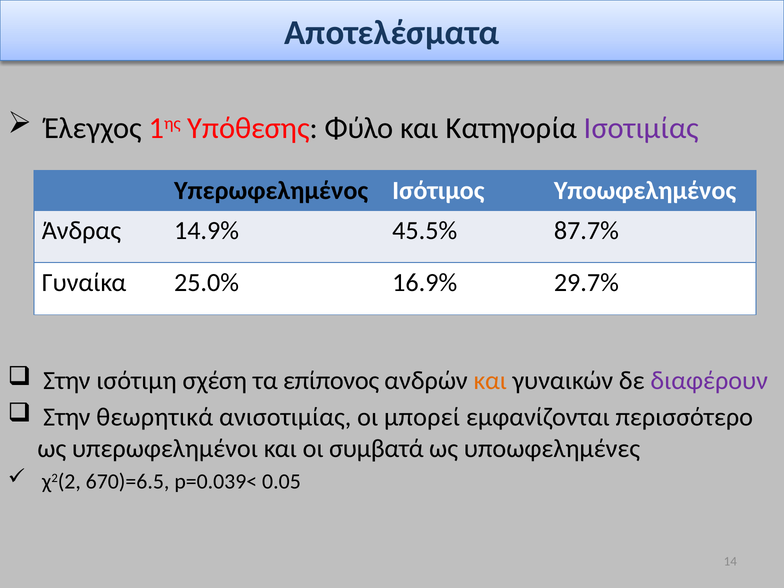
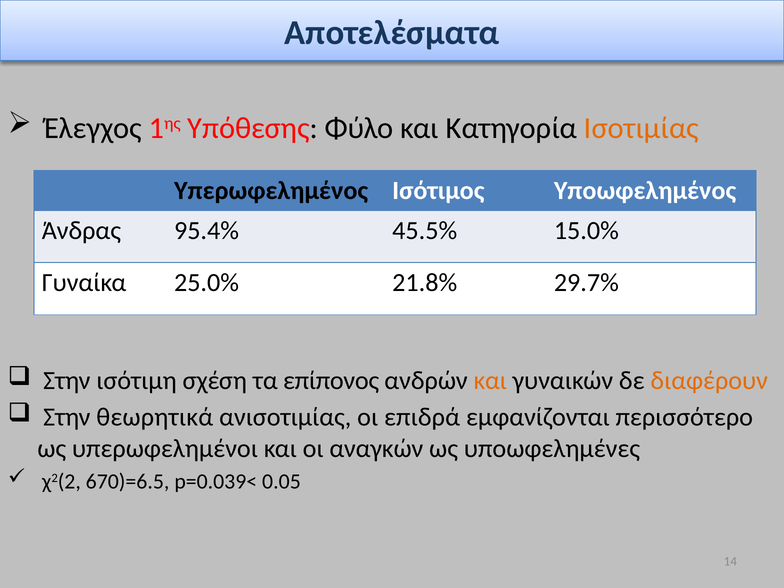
Ισοτιμίας colour: purple -> orange
14.9%: 14.9% -> 95.4%
87.7%: 87.7% -> 15.0%
16.9%: 16.9% -> 21.8%
διαφέρουν colour: purple -> orange
μπορεί: μπορεί -> επιδρά
συμβατά: συμβατά -> αναγκών
